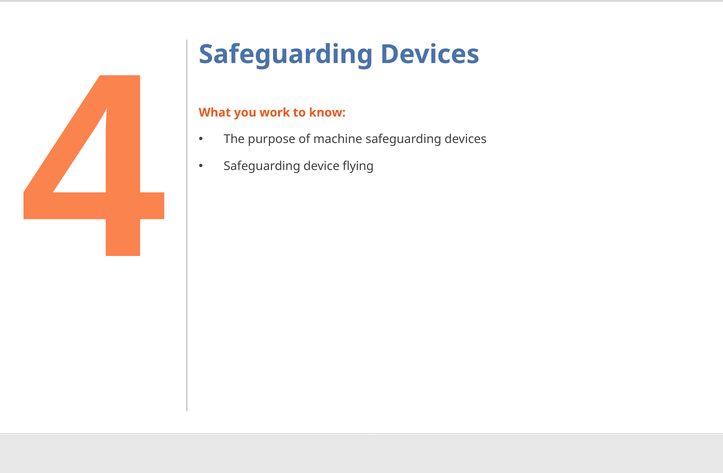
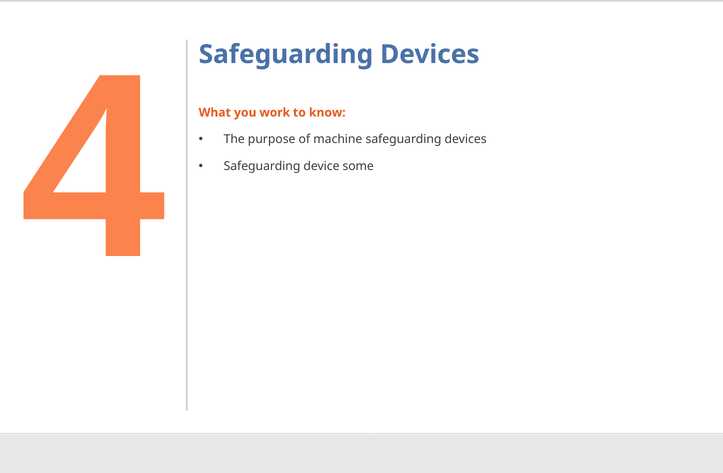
flying: flying -> some
